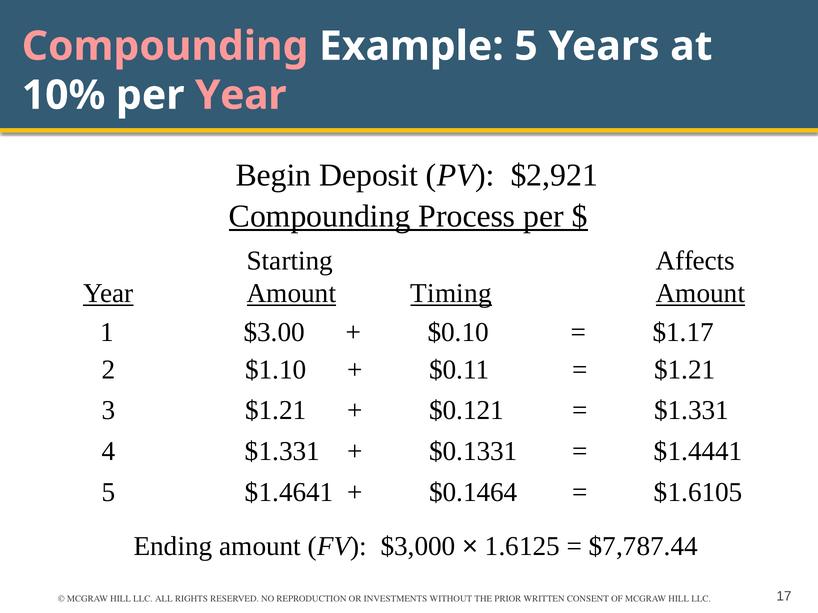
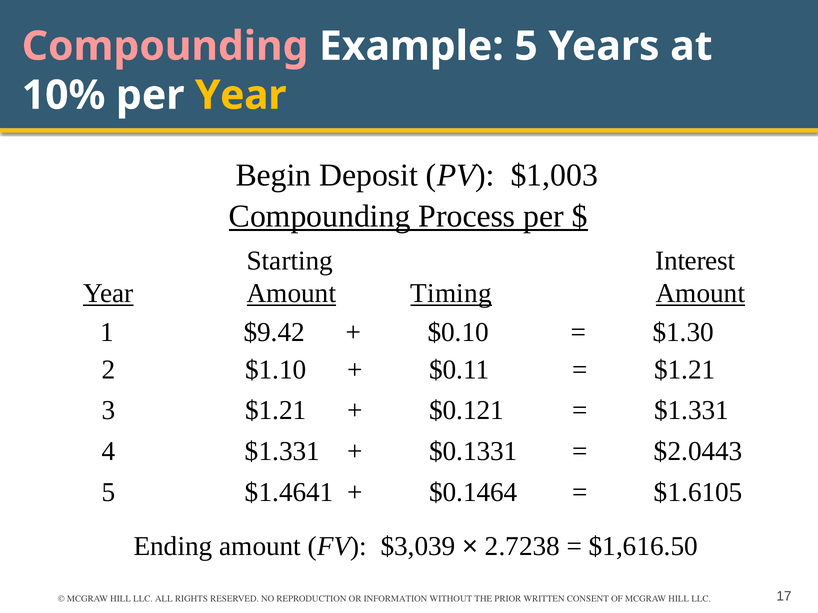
Year at (241, 95) colour: pink -> yellow
$2,921: $2,921 -> $1,003
Affects: Affects -> Interest
$3.00: $3.00 -> $9.42
$1.17: $1.17 -> $1.30
$1.4441: $1.4441 -> $2.0443
$3,000: $3,000 -> $3,039
1.6125: 1.6125 -> 2.7238
$7,787.44: $7,787.44 -> $1,616.50
INVESTMENTS: INVESTMENTS -> INFORMATION
